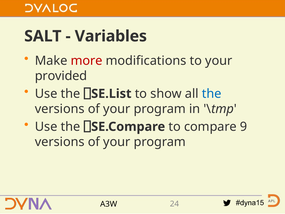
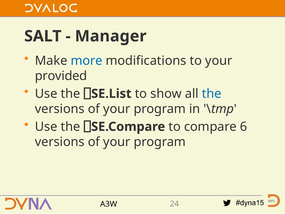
Variables: Variables -> Manager
more colour: red -> blue
9: 9 -> 6
